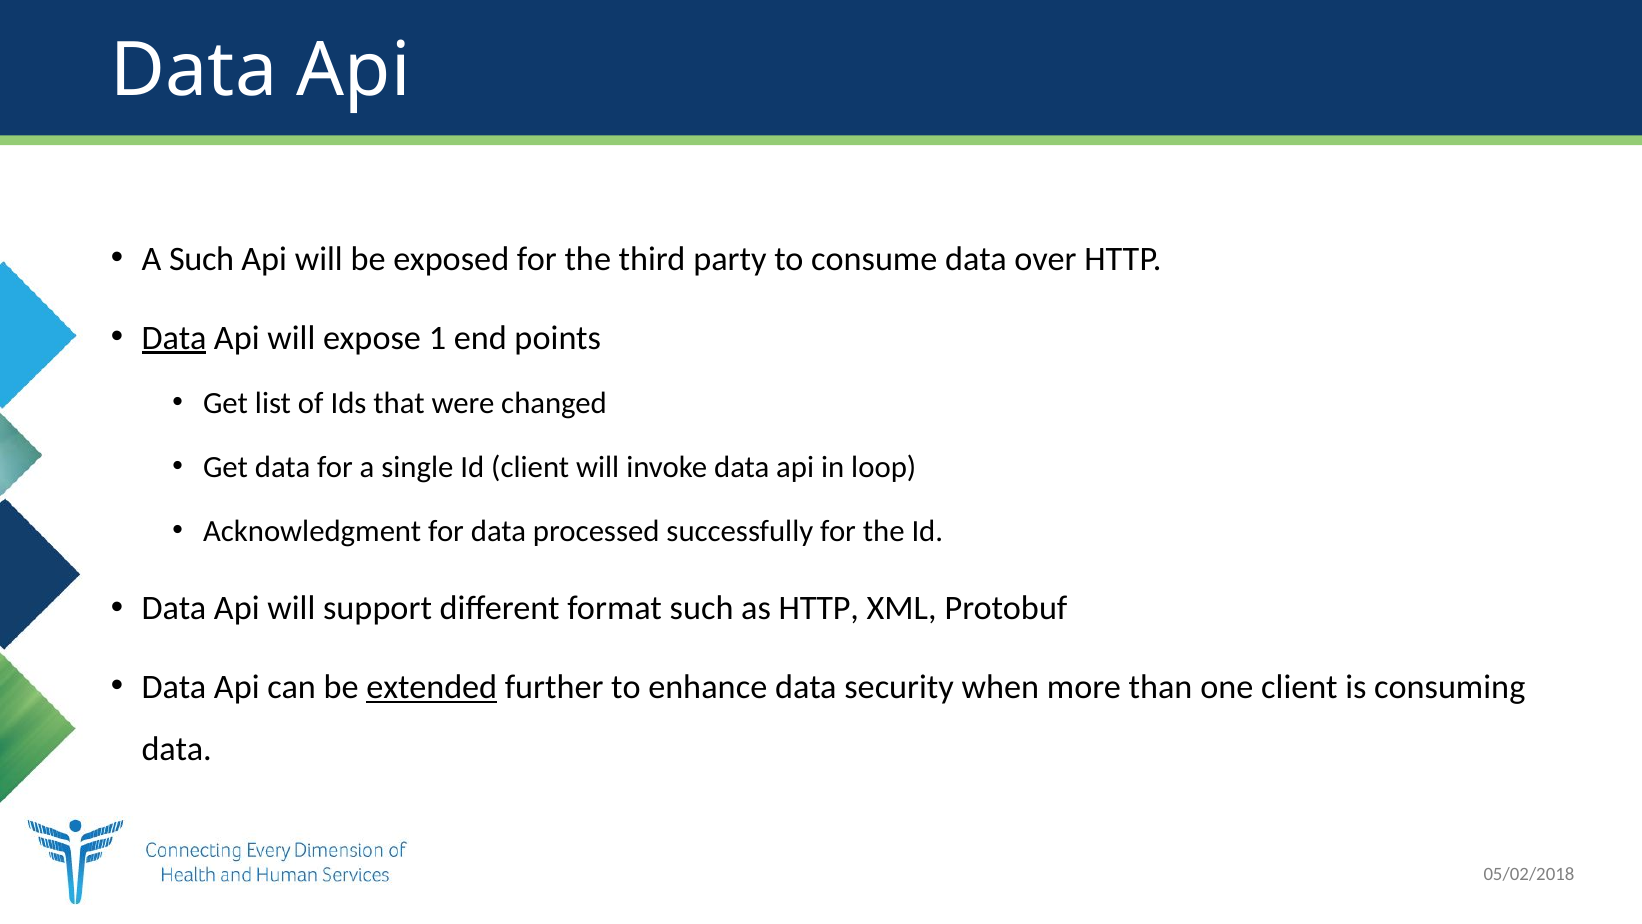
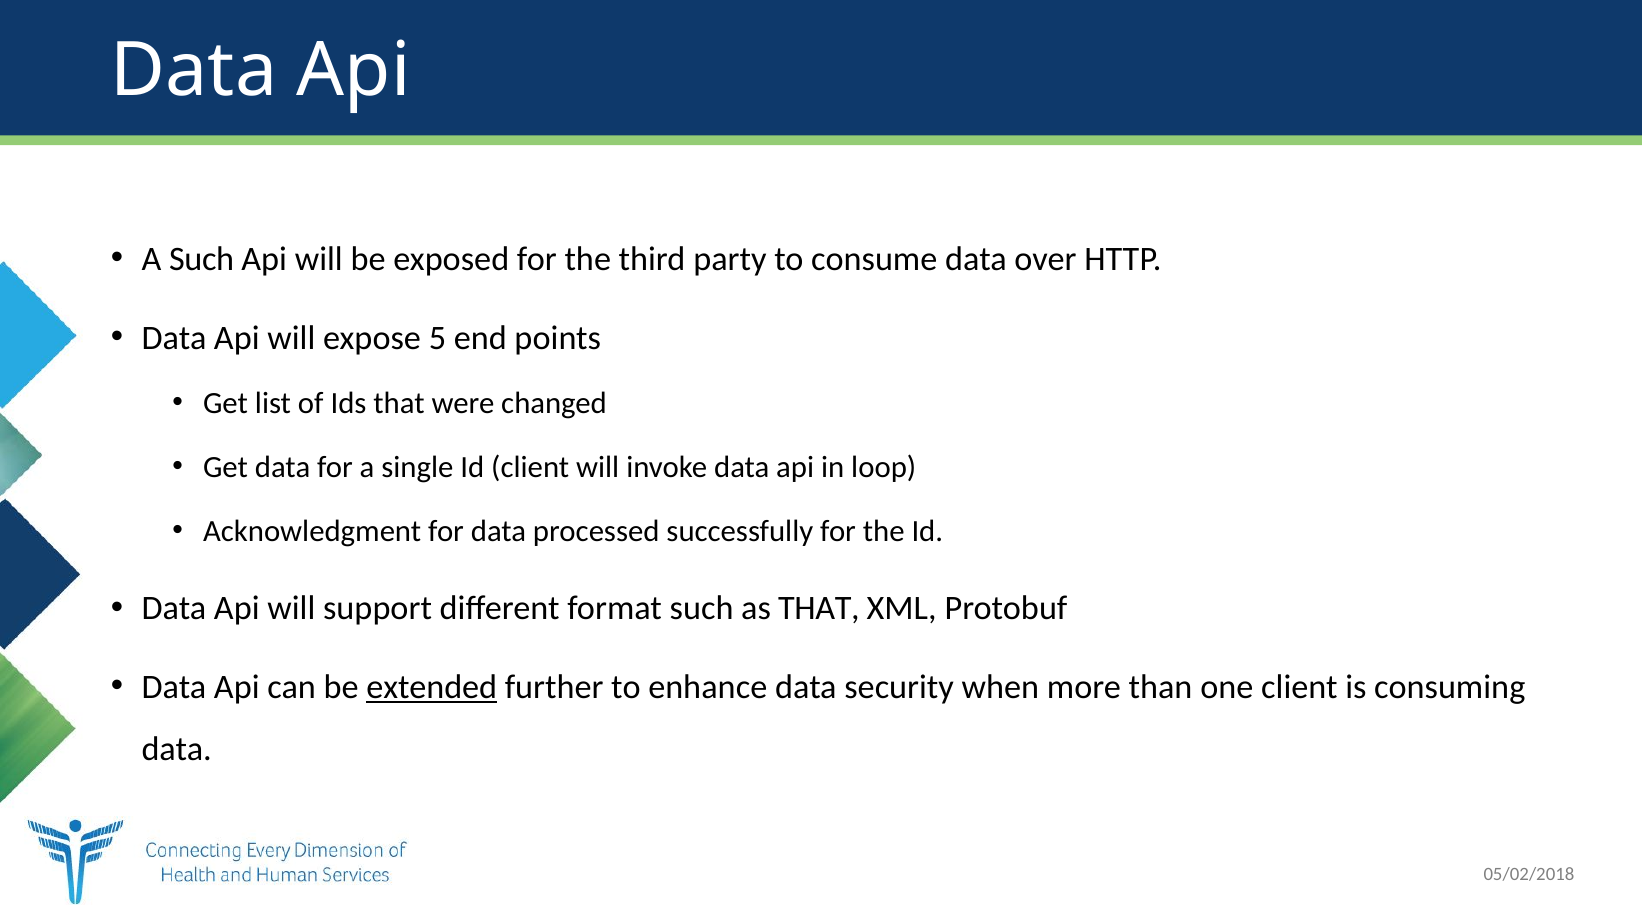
Data at (174, 338) underline: present -> none
1: 1 -> 5
as HTTP: HTTP -> THAT
